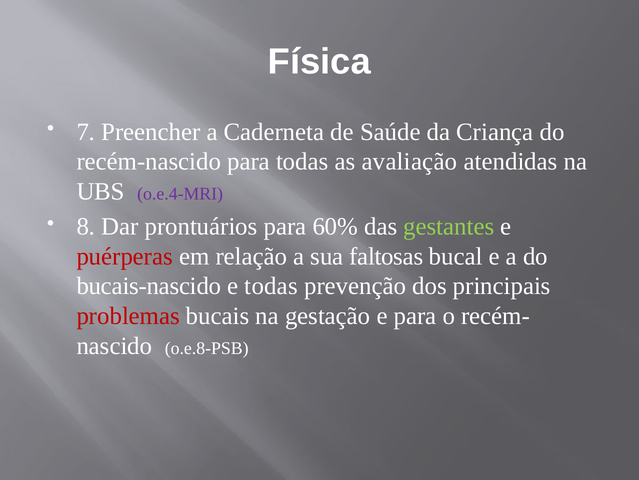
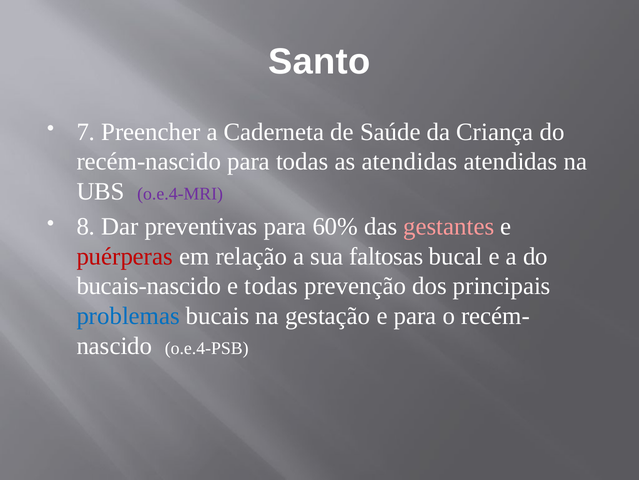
Física: Física -> Santo
as avaliação: avaliação -> atendidas
prontuários: prontuários -> preventivas
gestantes colour: light green -> pink
problemas colour: red -> blue
o.e.8-PSB: o.e.8-PSB -> o.e.4-PSB
